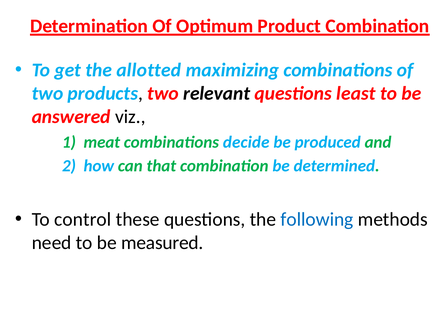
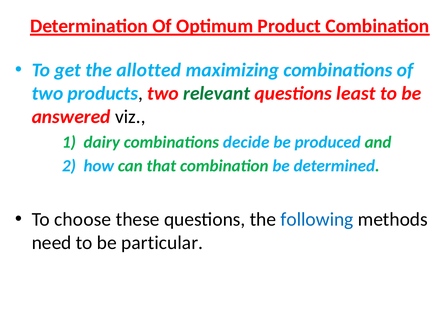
relevant colour: black -> green
meat: meat -> dairy
control: control -> choose
measured: measured -> particular
